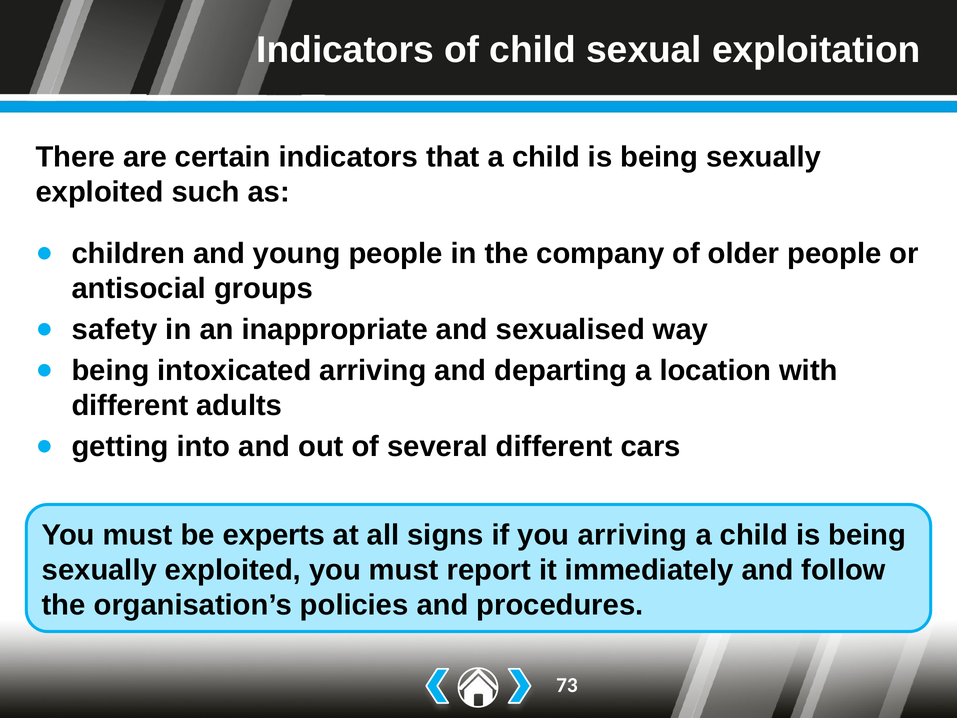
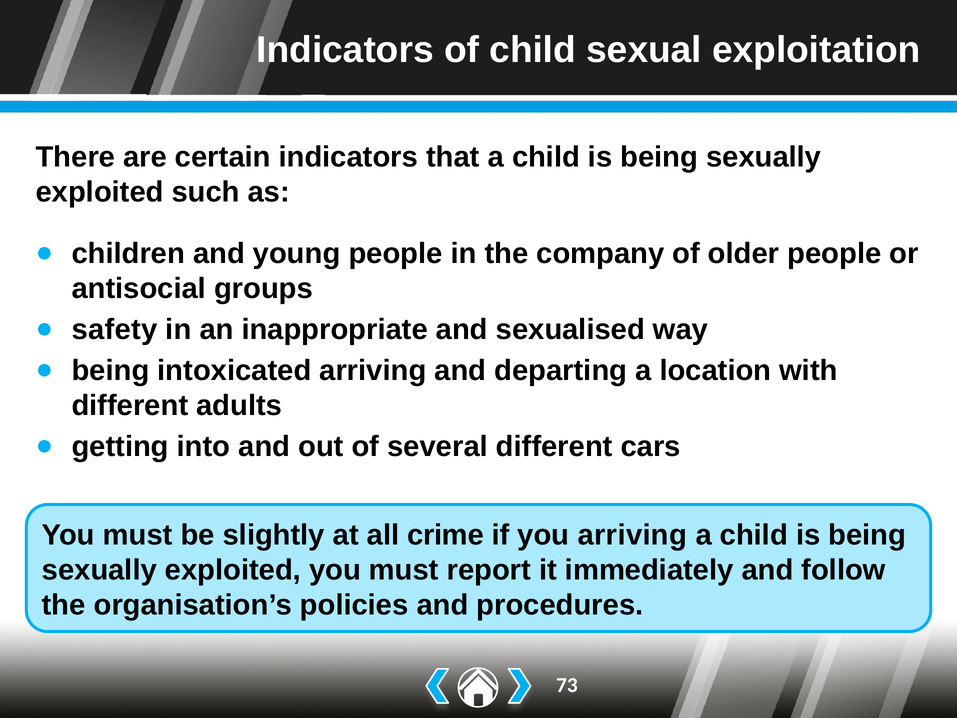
experts: experts -> slightly
signs: signs -> crime
